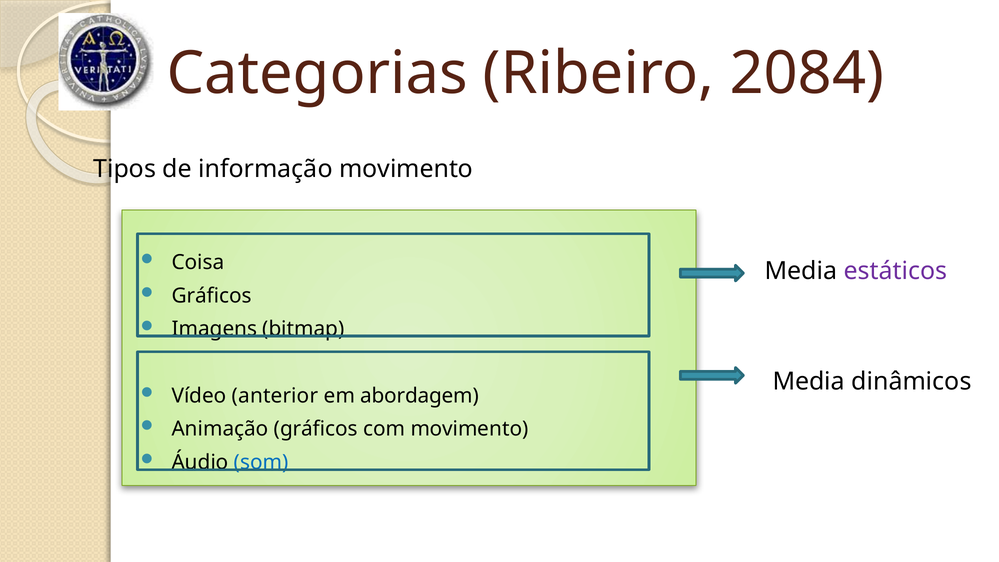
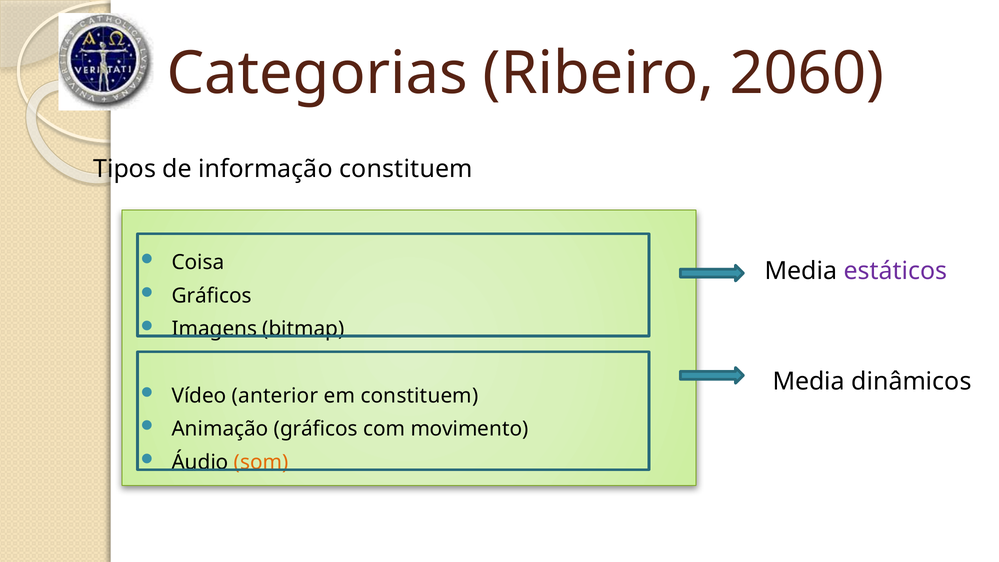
2084: 2084 -> 2060
informação movimento: movimento -> constituem
em abordagem: abordagem -> constituem
som colour: blue -> orange
